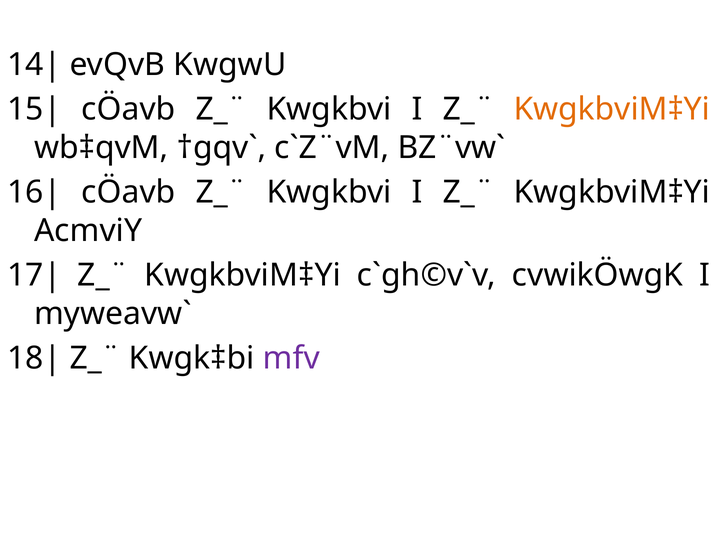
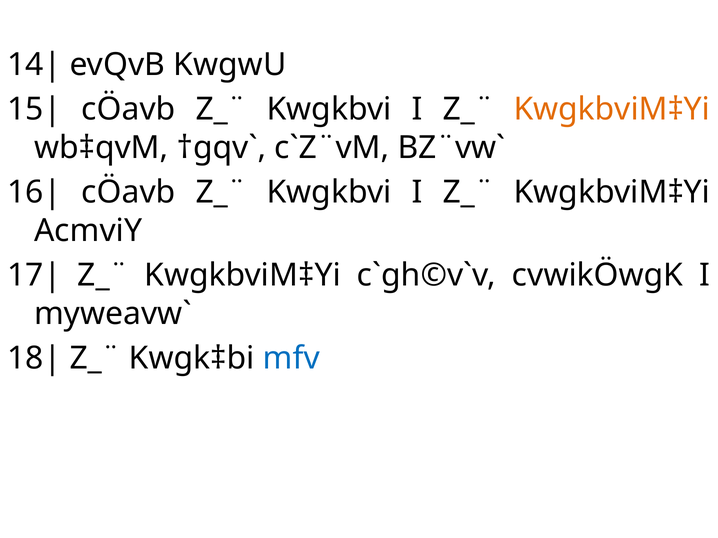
mfv colour: purple -> blue
